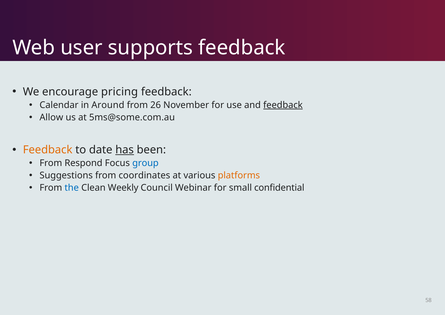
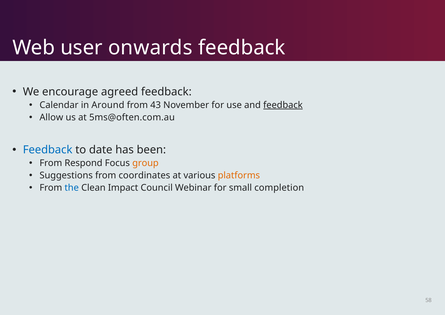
supports: supports -> onwards
pricing: pricing -> agreed
26: 26 -> 43
5ms@some.com.au: 5ms@some.com.au -> 5ms@often.com.au
Feedback at (48, 150) colour: orange -> blue
has underline: present -> none
group colour: blue -> orange
Weekly: Weekly -> Impact
confidential: confidential -> completion
